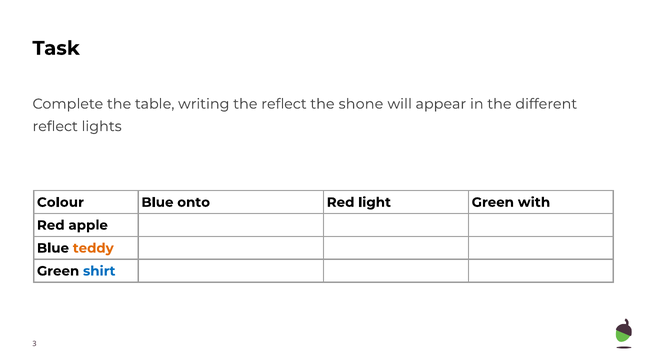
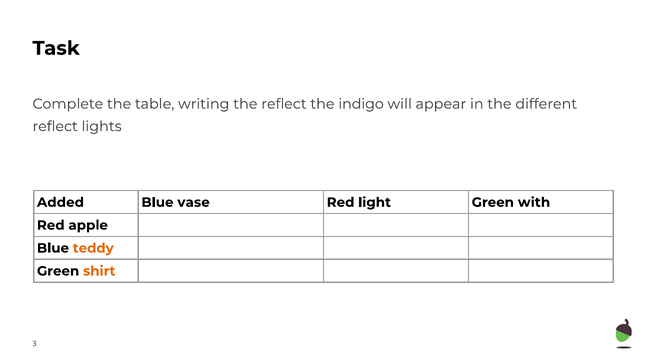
shone: shone -> indigo
Colour: Colour -> Added
onto: onto -> vase
shirt colour: blue -> orange
